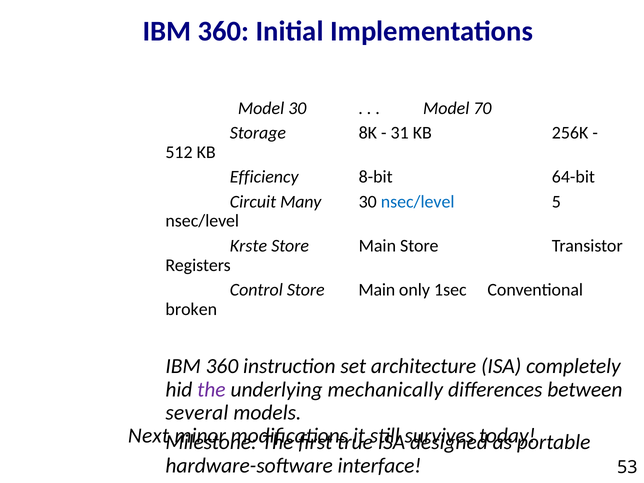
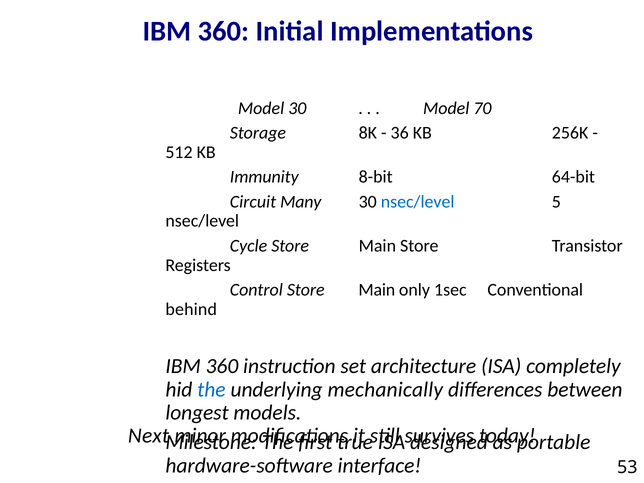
31: 31 -> 36
Efficiency: Efficiency -> Immunity
Krste: Krste -> Cycle
broken: broken -> behind
the at (211, 390) colour: purple -> blue
several: several -> longest
